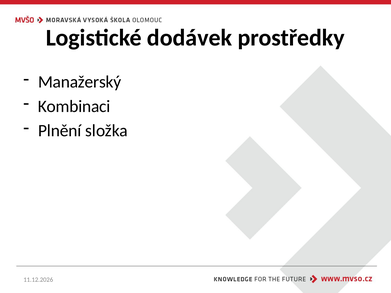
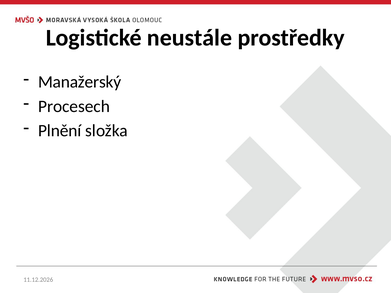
dodávek: dodávek -> neustále
Kombinaci: Kombinaci -> Procesech
